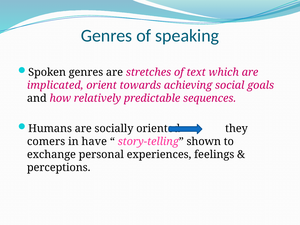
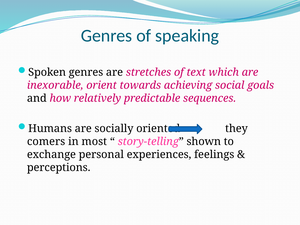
implicated: implicated -> inexorable
have: have -> most
